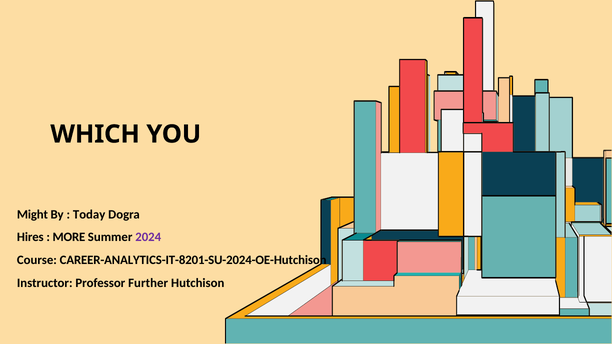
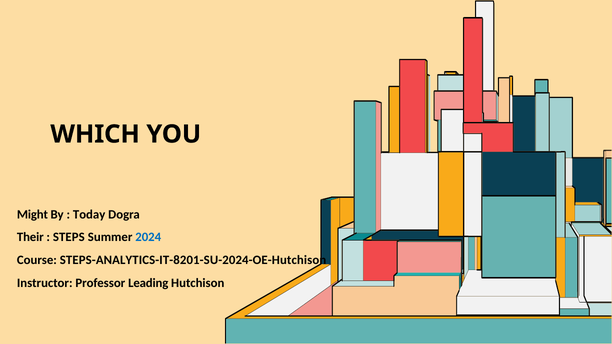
Hires: Hires -> Their
MORE: MORE -> STEPS
2024 colour: purple -> blue
CAREER-ANALYTICS-IT-8201-SU-2024-OE-Hutchison: CAREER-ANALYTICS-IT-8201-SU-2024-OE-Hutchison -> STEPS-ANALYTICS-IT-8201-SU-2024-OE-Hutchison
Further: Further -> Leading
